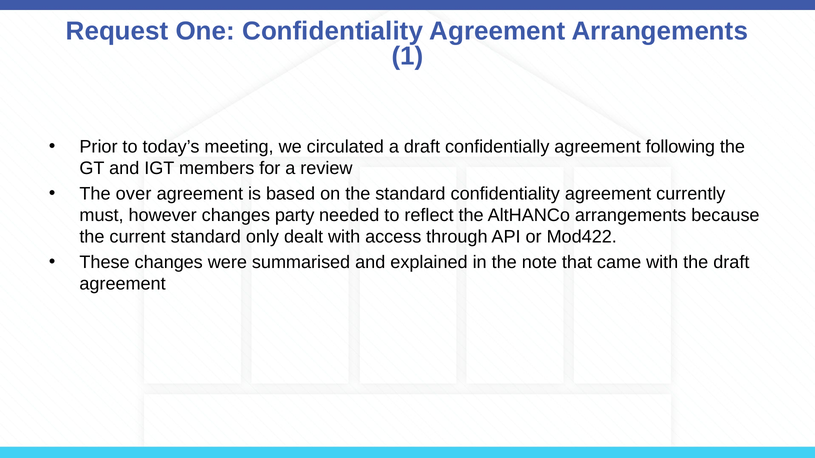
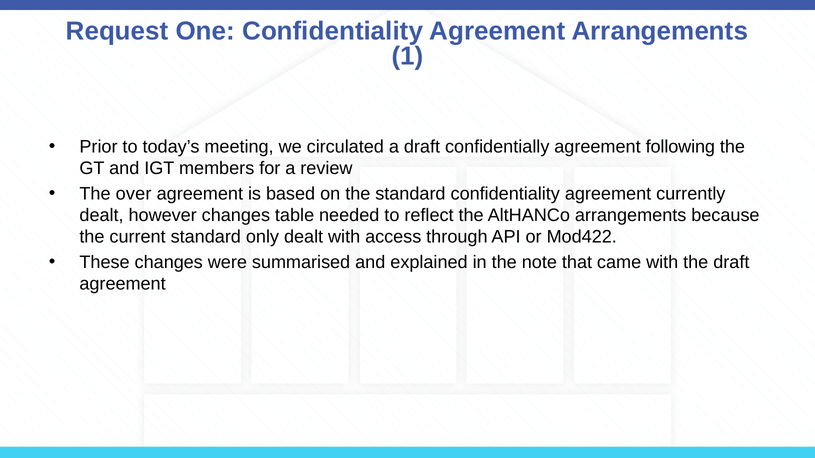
must at (102, 216): must -> dealt
party: party -> table
